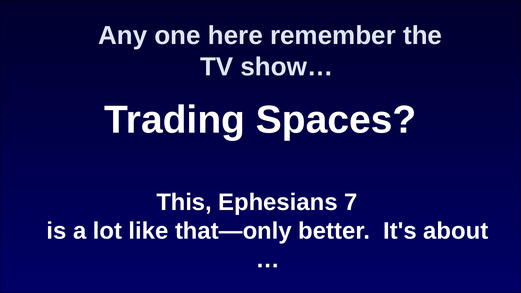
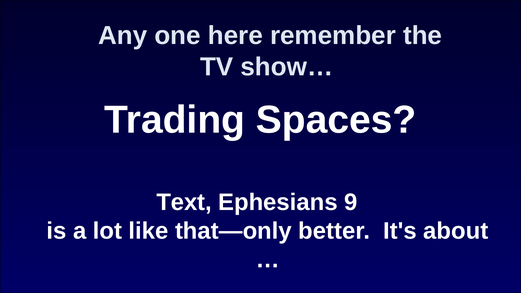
This: This -> Text
7: 7 -> 9
